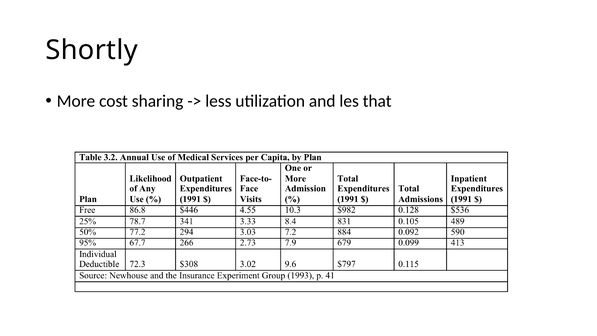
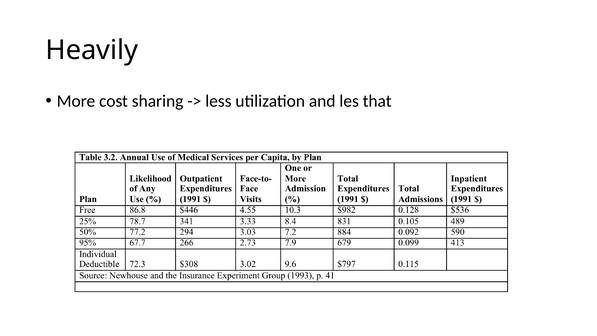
Shortly: Shortly -> Heavily
